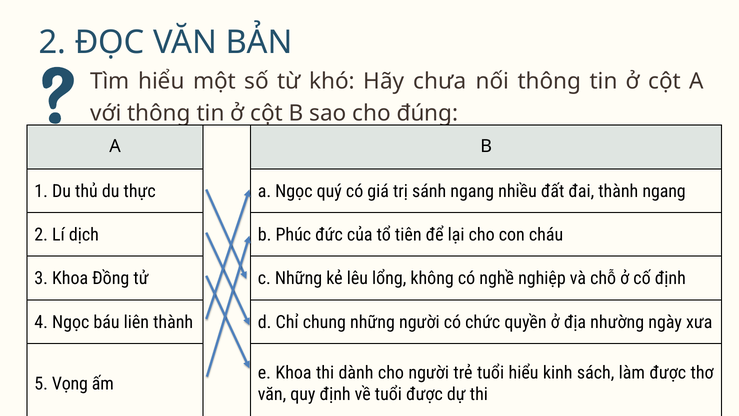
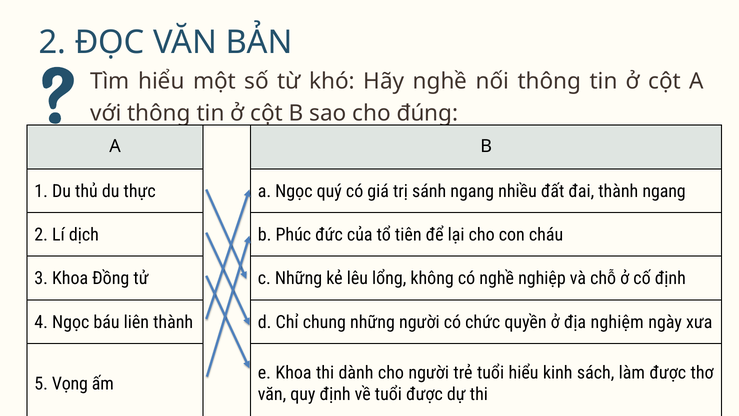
Hãy chưa: chưa -> nghề
nhường: nhường -> nghiệm
